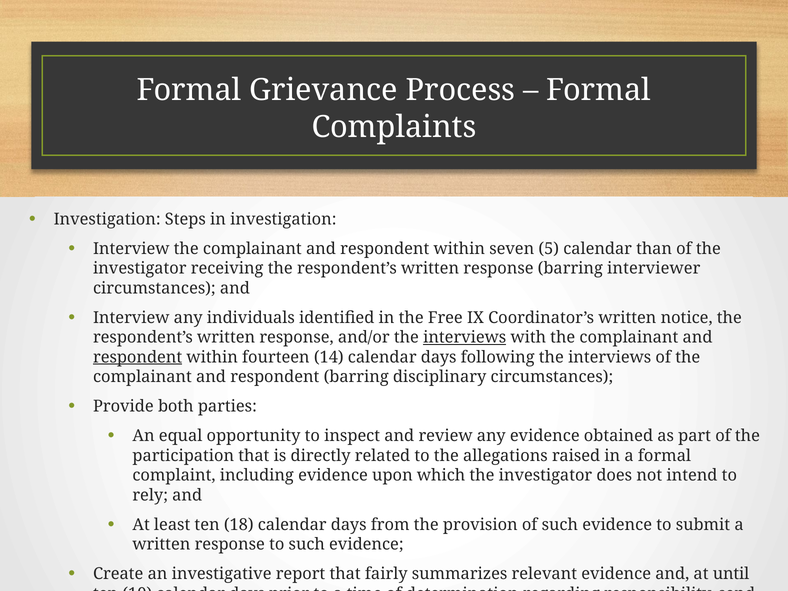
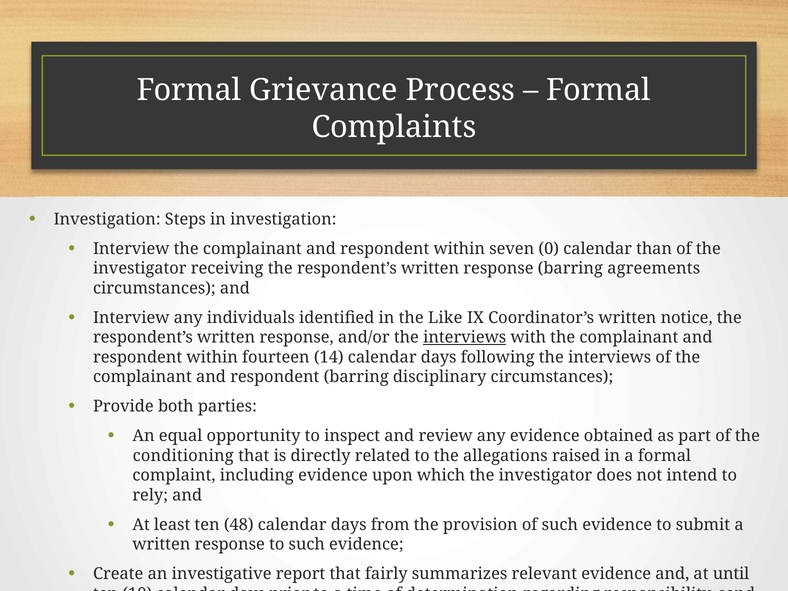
5: 5 -> 0
interviewer: interviewer -> agreements
Free: Free -> Like
respondent at (138, 357) underline: present -> none
participation: participation -> conditioning
18: 18 -> 48
